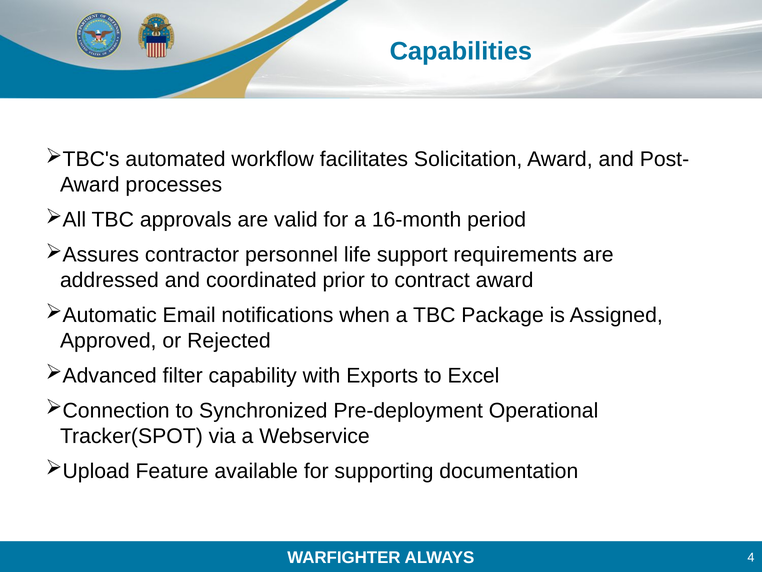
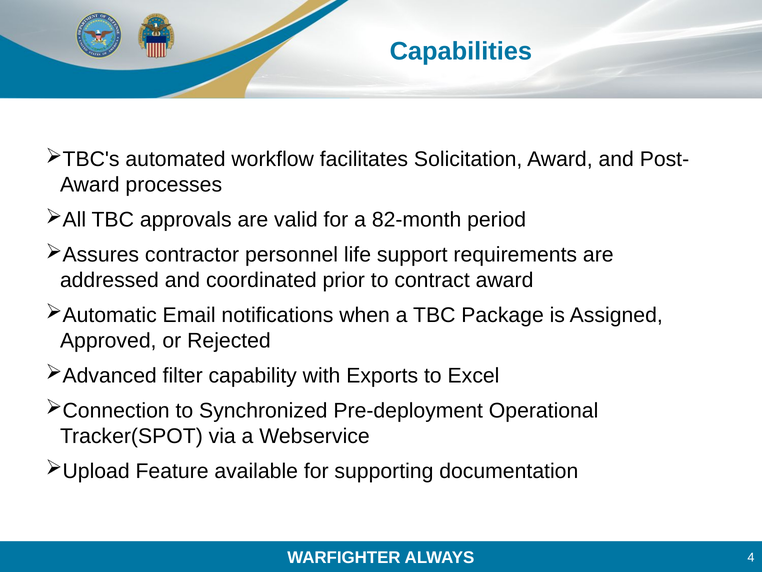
16-month: 16-month -> 82-month
